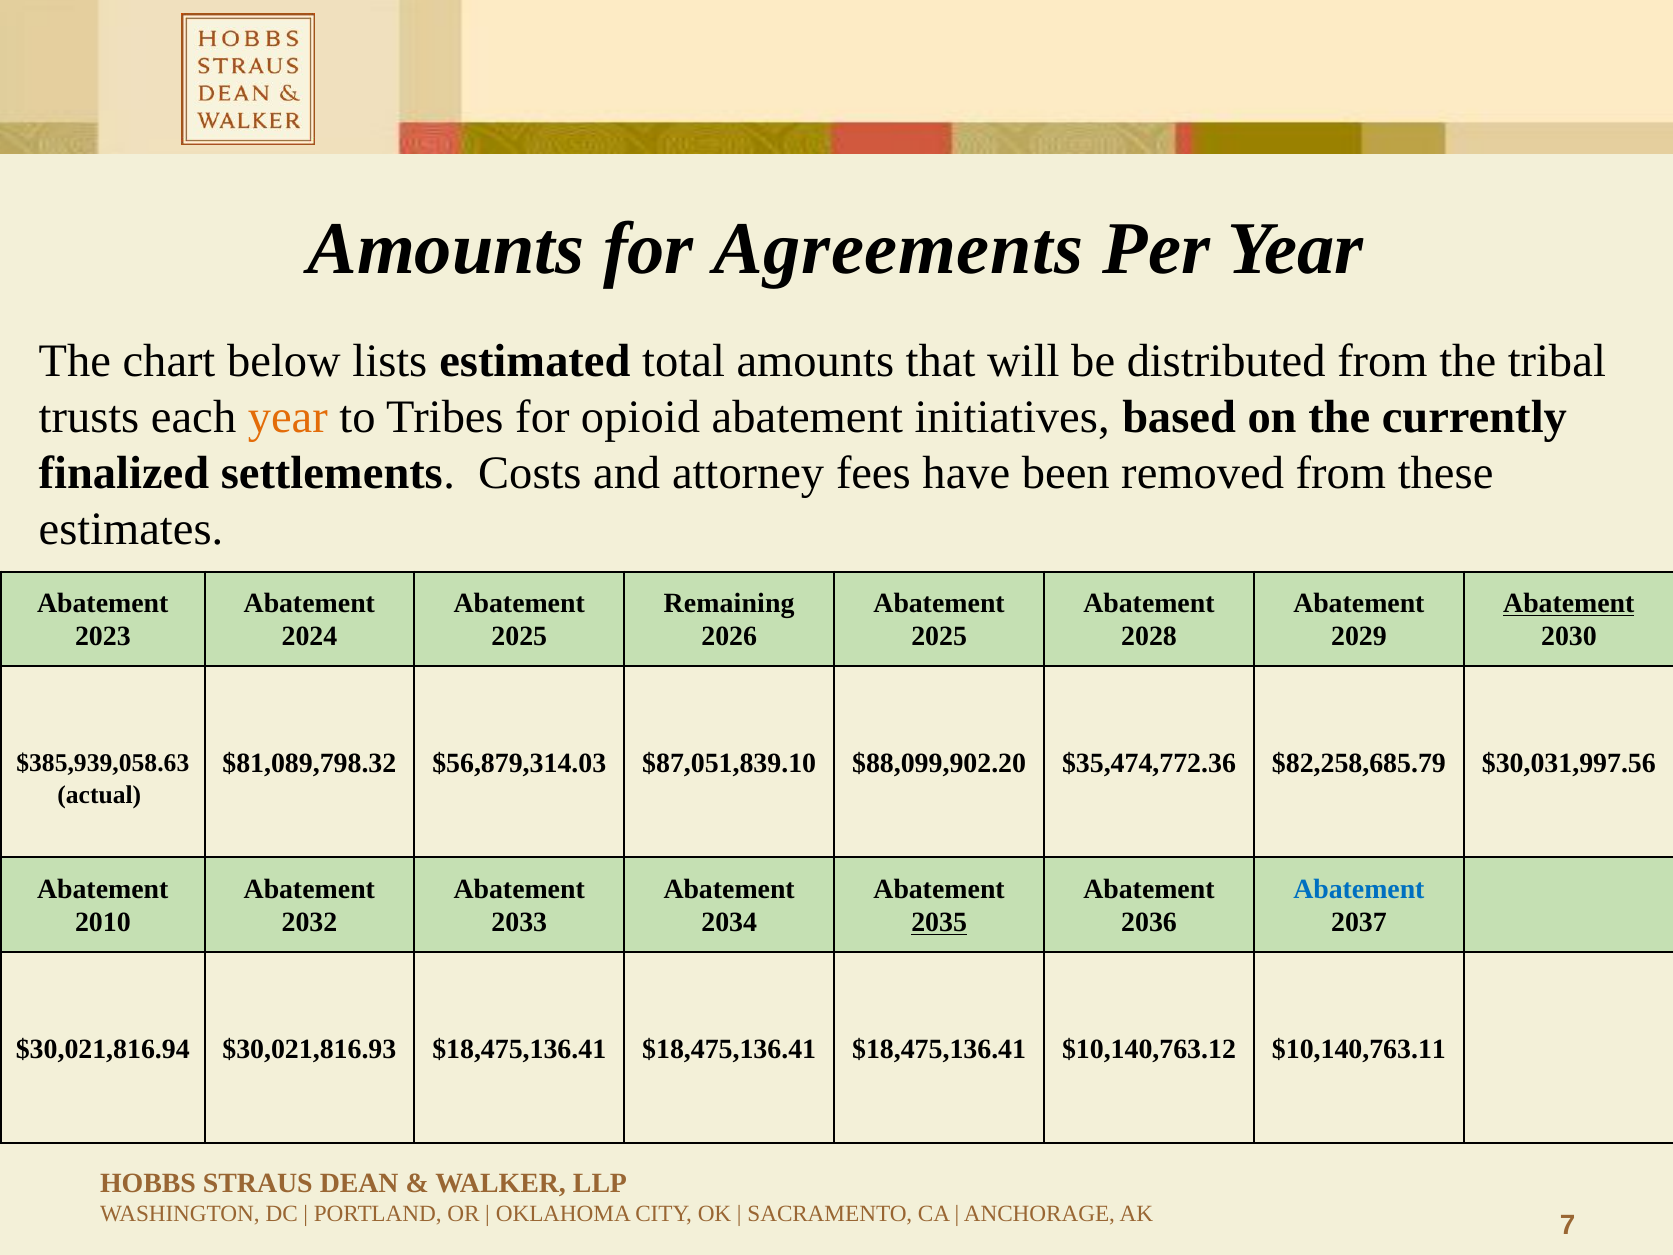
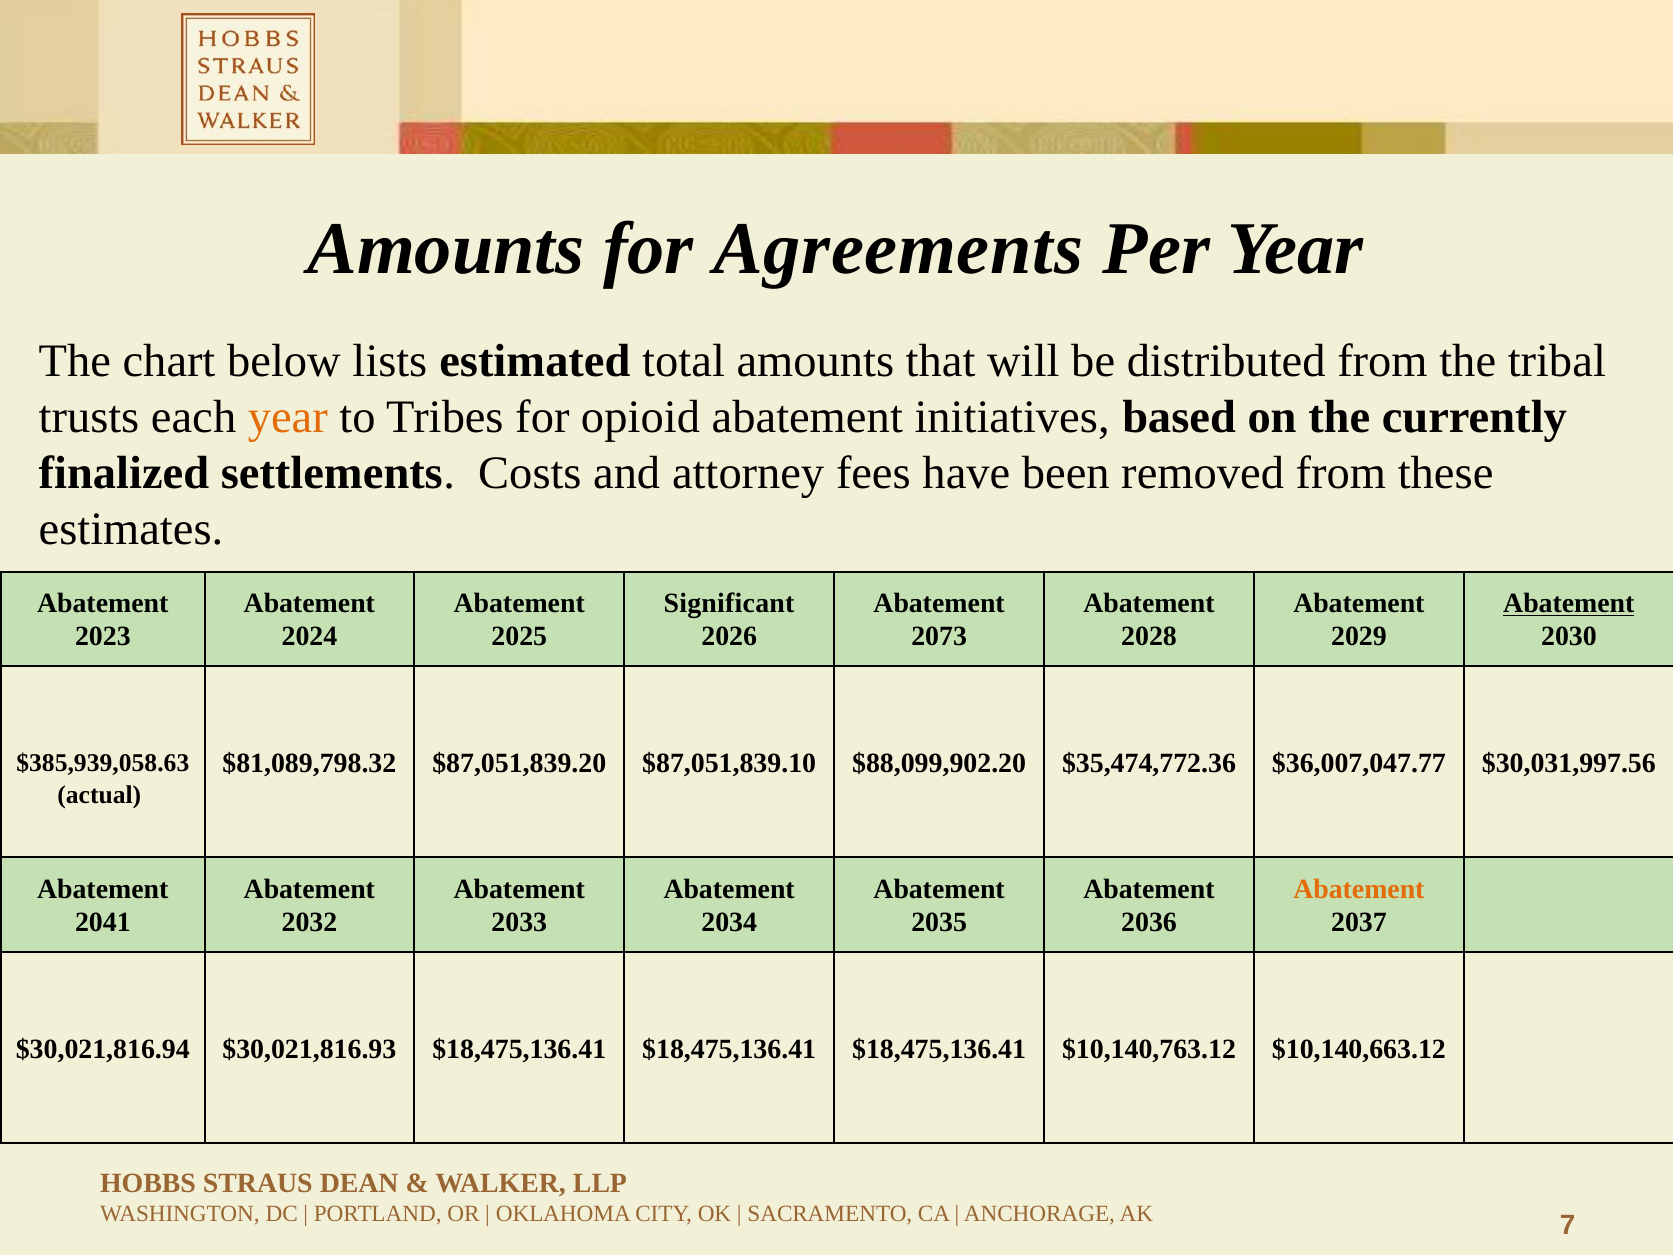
Remaining: Remaining -> Significant
2025 at (939, 637): 2025 -> 2073
$56,879,314.03: $56,879,314.03 -> $87,051,839.20
$82,258,685.79: $82,258,685.79 -> $36,007,047.77
Abatement at (1359, 889) colour: blue -> orange
2010: 2010 -> 2041
2035 underline: present -> none
$10,140,763.11: $10,140,763.11 -> $10,140,663.12
